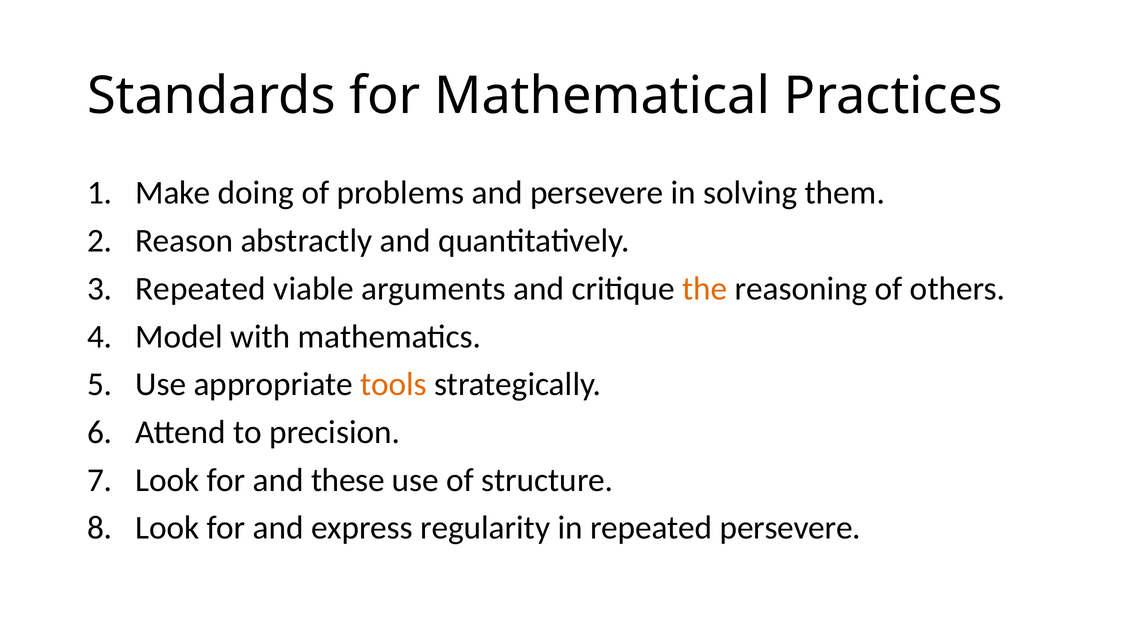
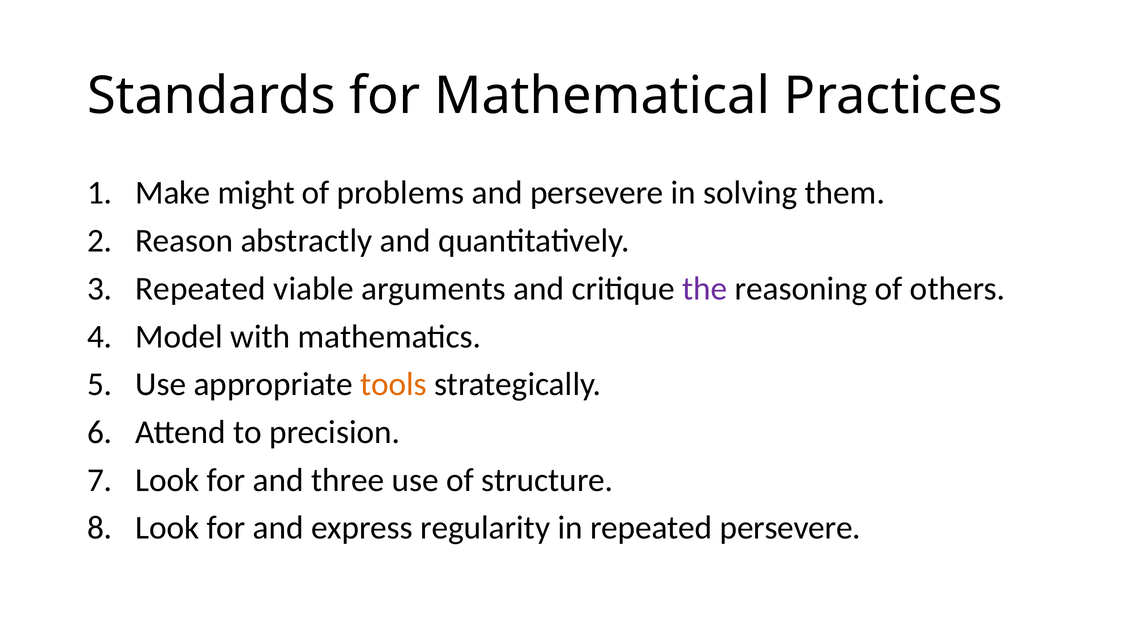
doing: doing -> might
the colour: orange -> purple
these: these -> three
